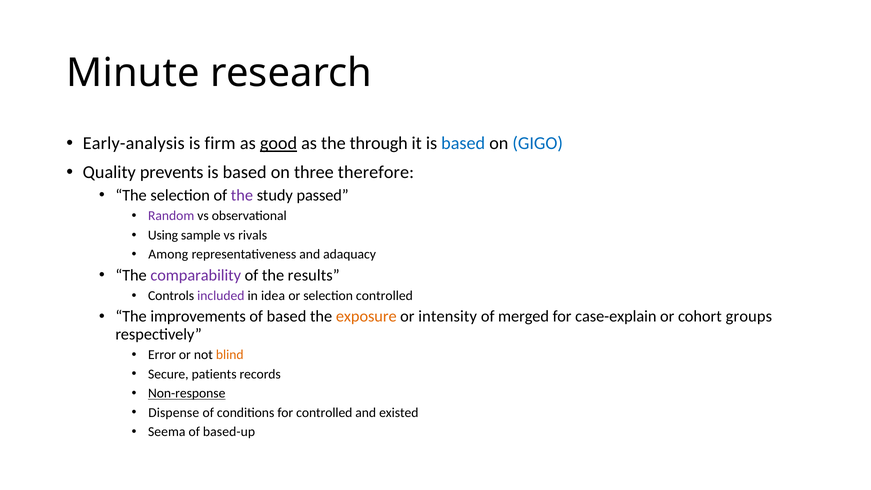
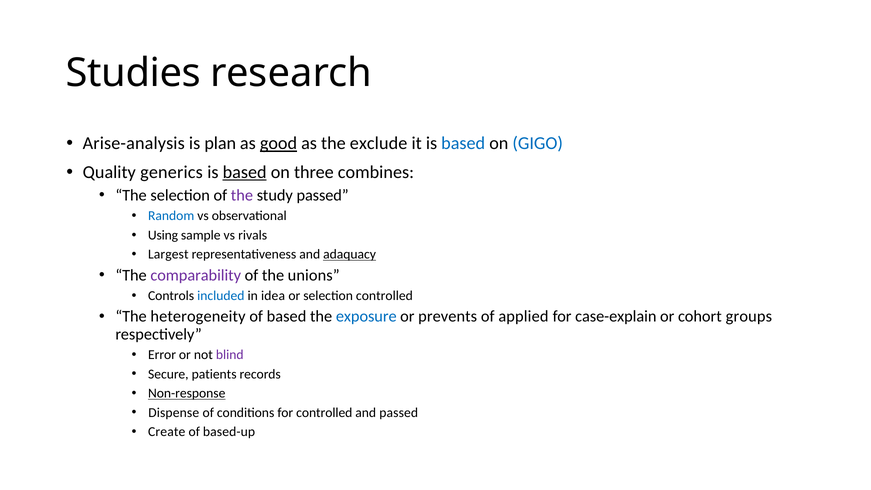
Minute: Minute -> Studies
Early-analysis: Early-analysis -> Arise-analysis
firm: firm -> plan
through: through -> exclude
prevents: prevents -> generics
based at (245, 172) underline: none -> present
therefore: therefore -> combines
Random colour: purple -> blue
Among: Among -> Largest
adaquacy underline: none -> present
results: results -> unions
included colour: purple -> blue
improvements: improvements -> heterogeneity
exposure colour: orange -> blue
intensity: intensity -> prevents
merged: merged -> applied
blind colour: orange -> purple
and existed: existed -> passed
Seema: Seema -> Create
